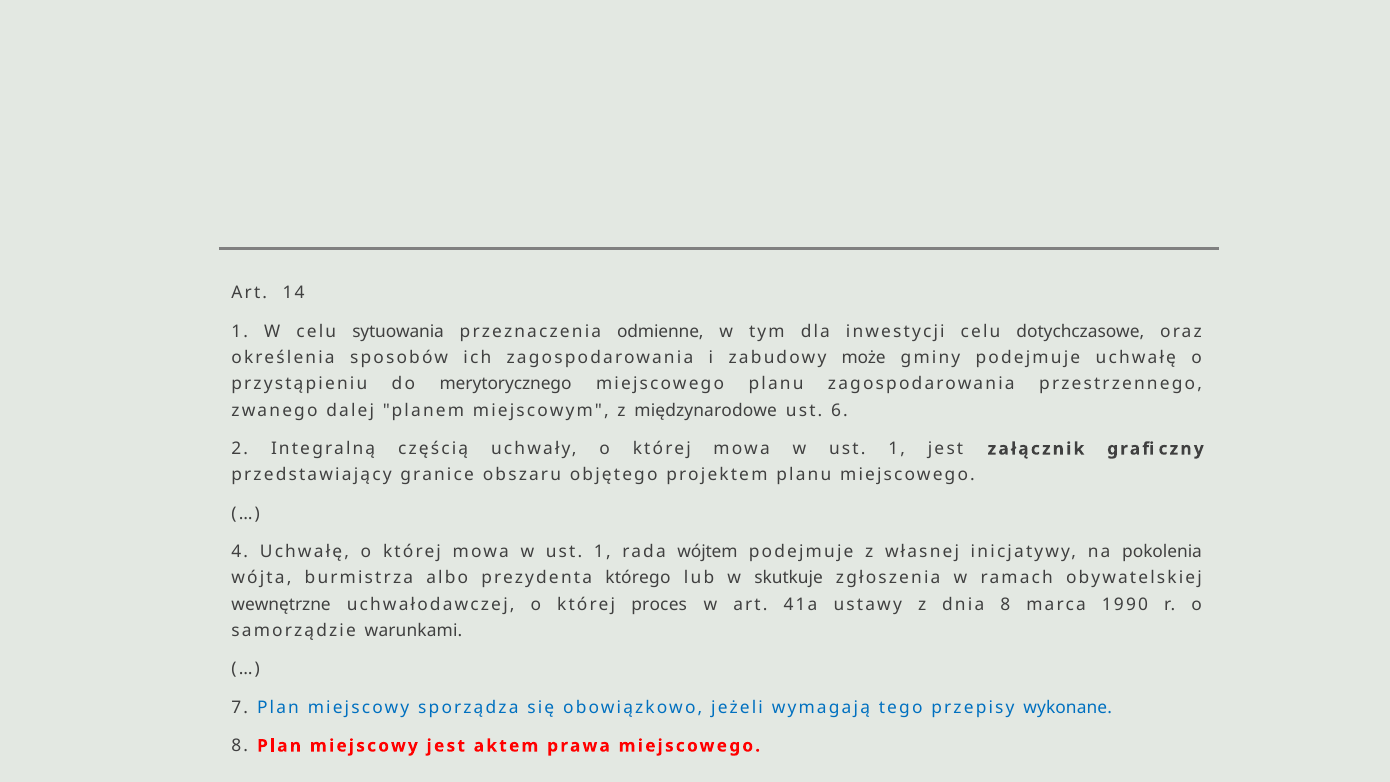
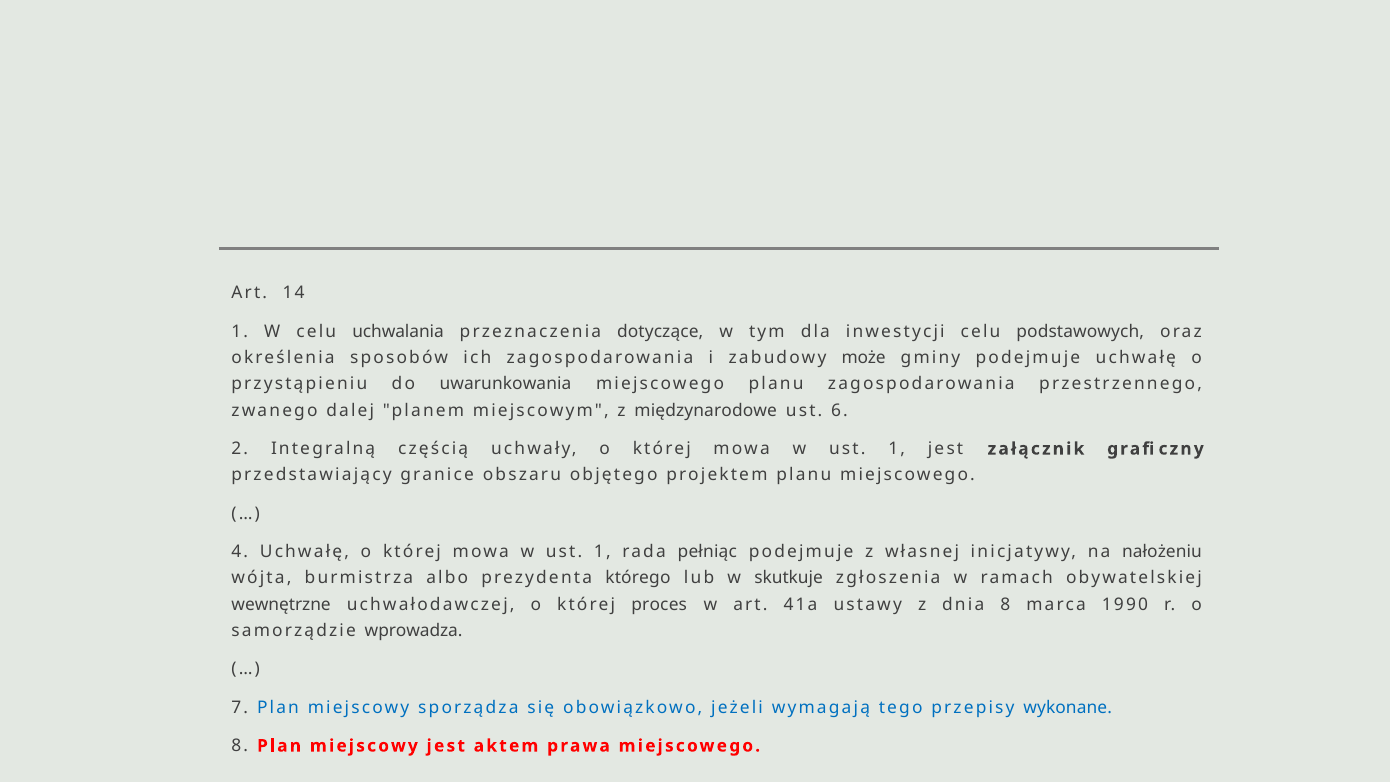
sytuowania: sytuowania -> uchwalania
odmienne: odmienne -> dotyczące
dotychczasowe: dotychczasowe -> podstawowych
merytorycznego: merytorycznego -> uwarunkowania
wójtem: wójtem -> pełniąc
pokolenia: pokolenia -> nałożeniu
warunkami: warunkami -> wprowadza
